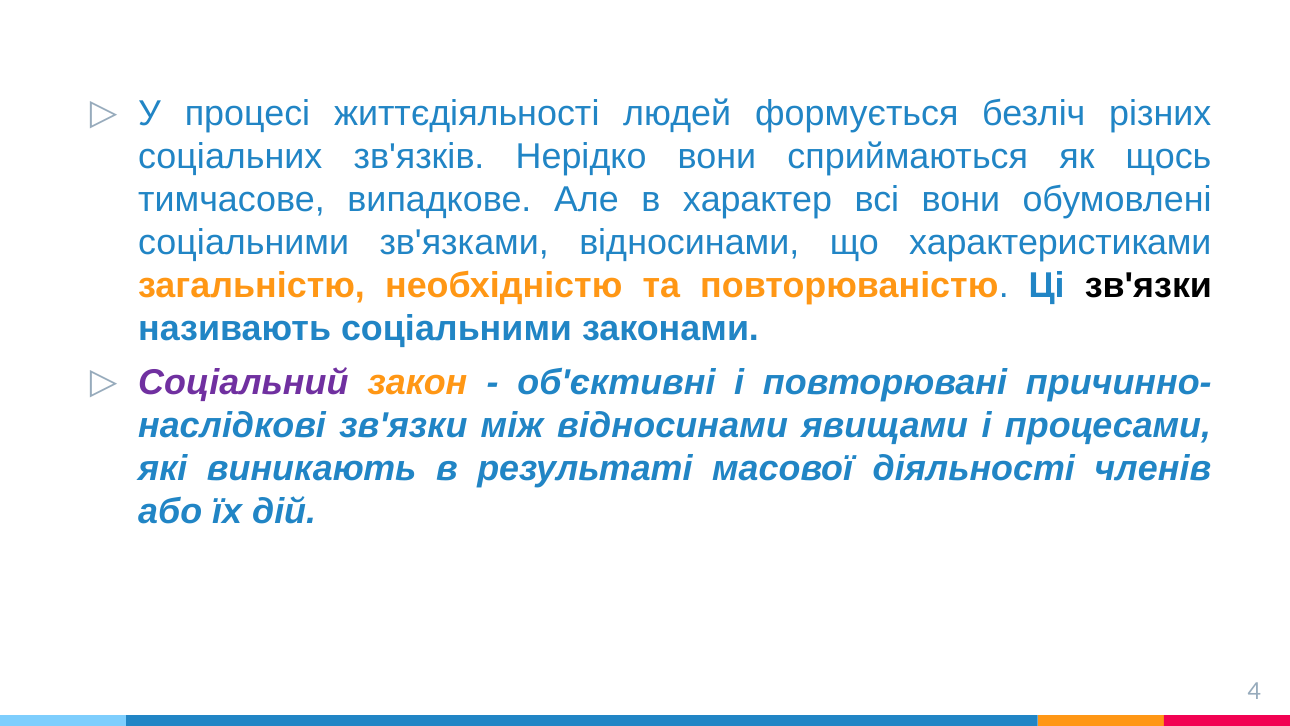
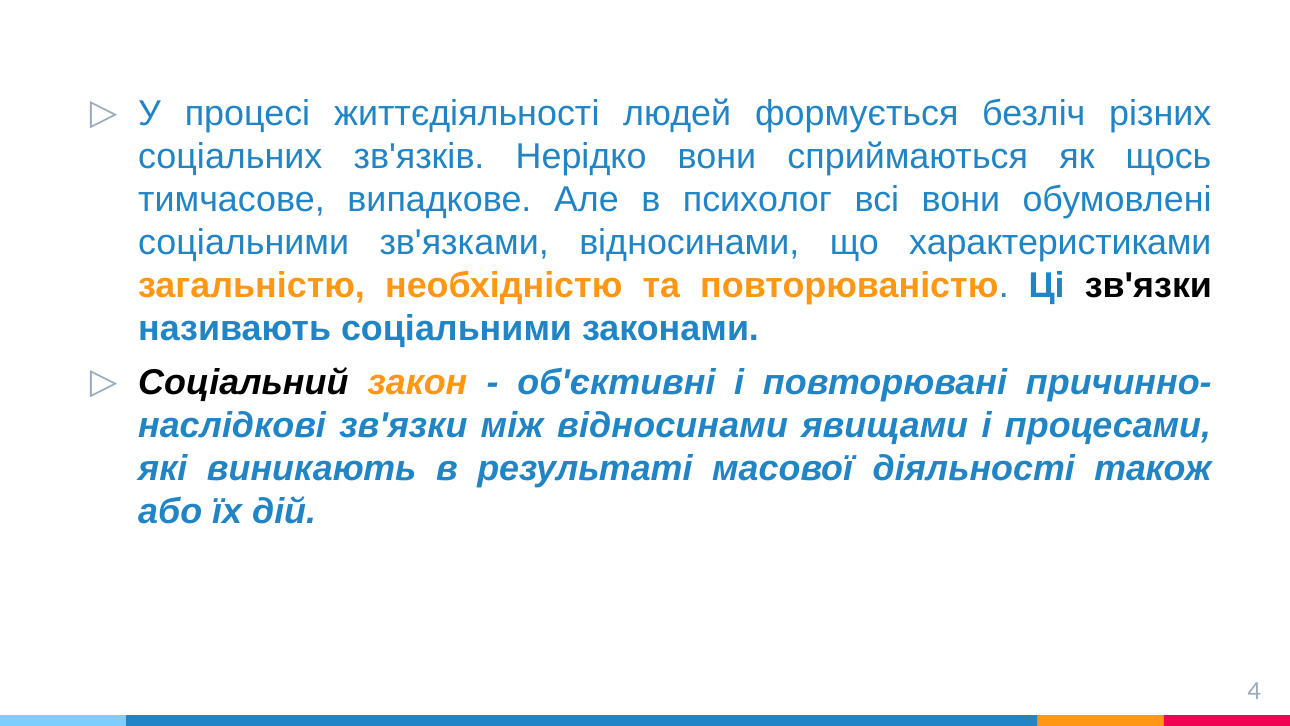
характер: характер -> психолог
Соціальний colour: purple -> black
членів: членів -> також
